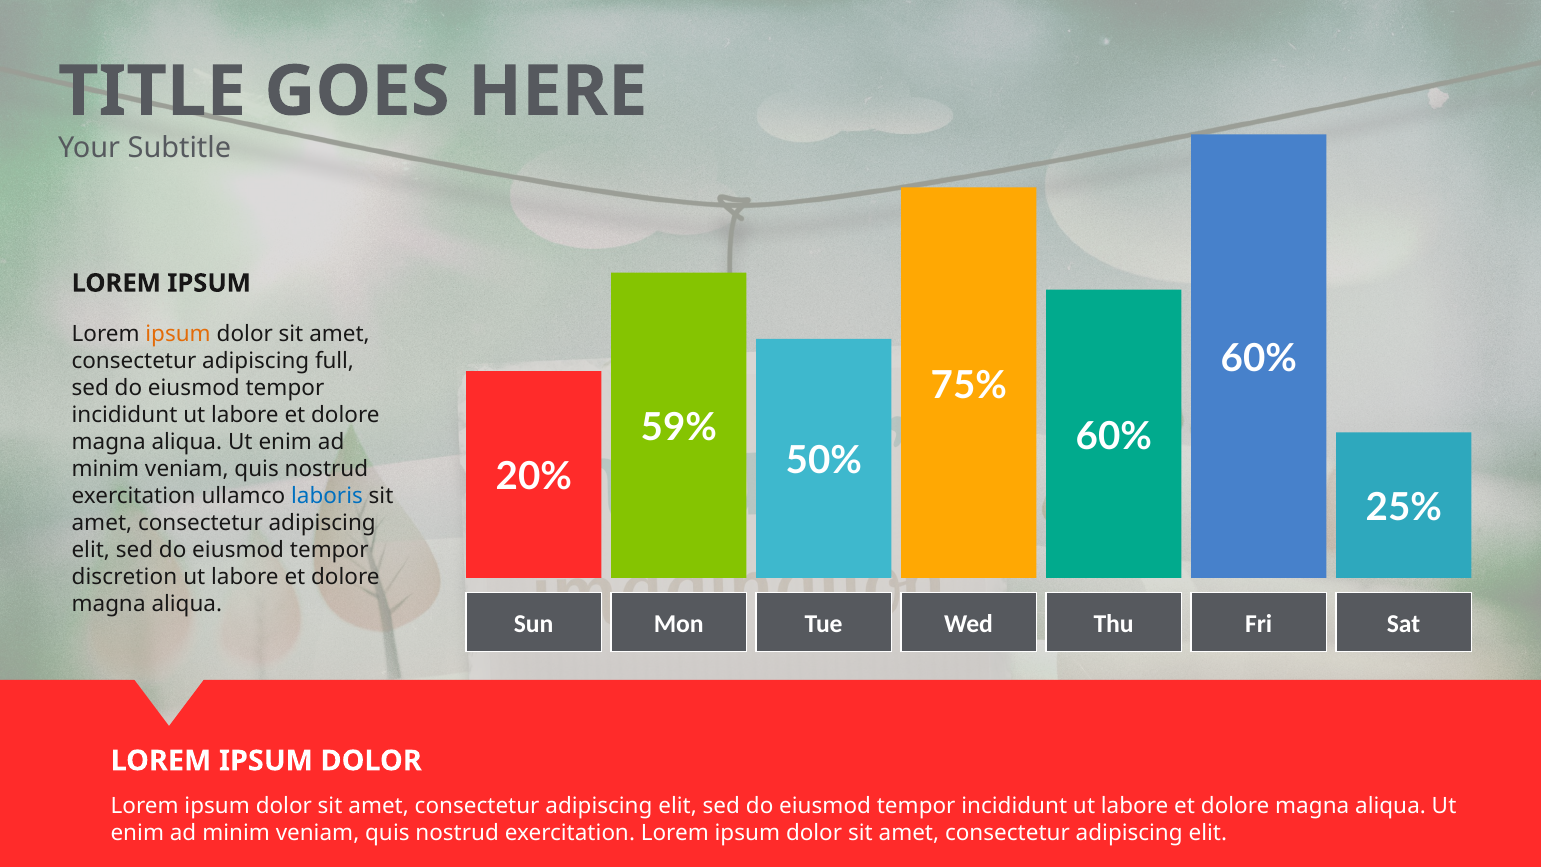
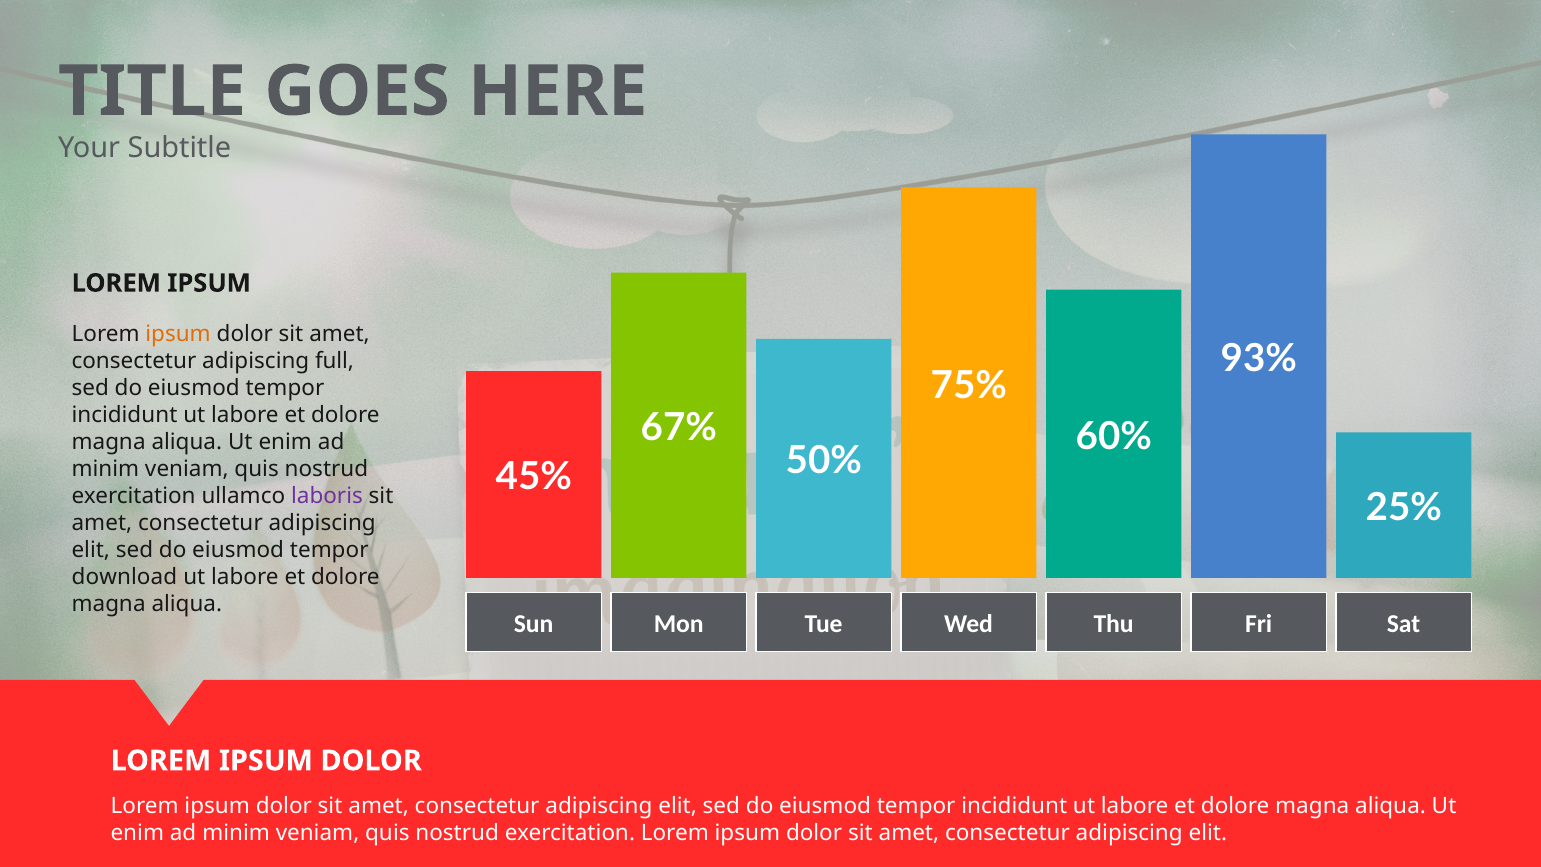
60% at (1259, 359): 60% -> 93%
59%: 59% -> 67%
20%: 20% -> 45%
laboris colour: blue -> purple
discretion: discretion -> download
